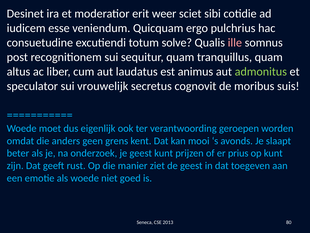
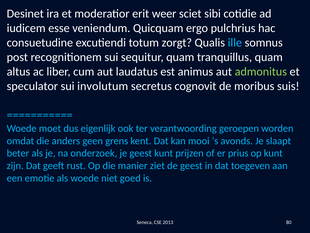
solve: solve -> zorgt
ille colour: pink -> light blue
vrouwelijk: vrouwelijk -> involutum
